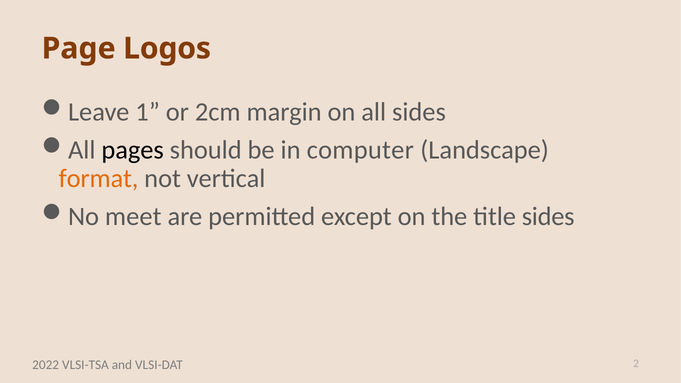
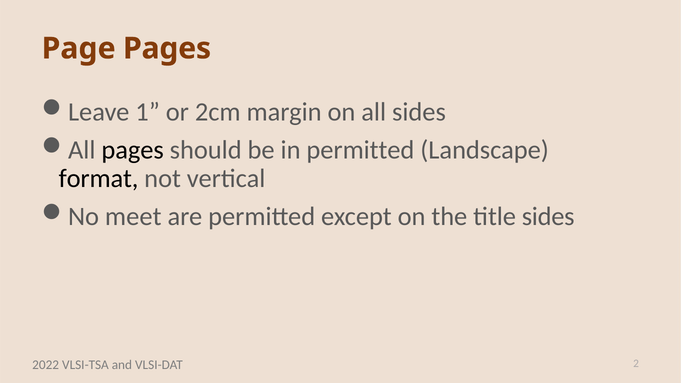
Page Logos: Logos -> Pages
in computer: computer -> permitted
format colour: orange -> black
